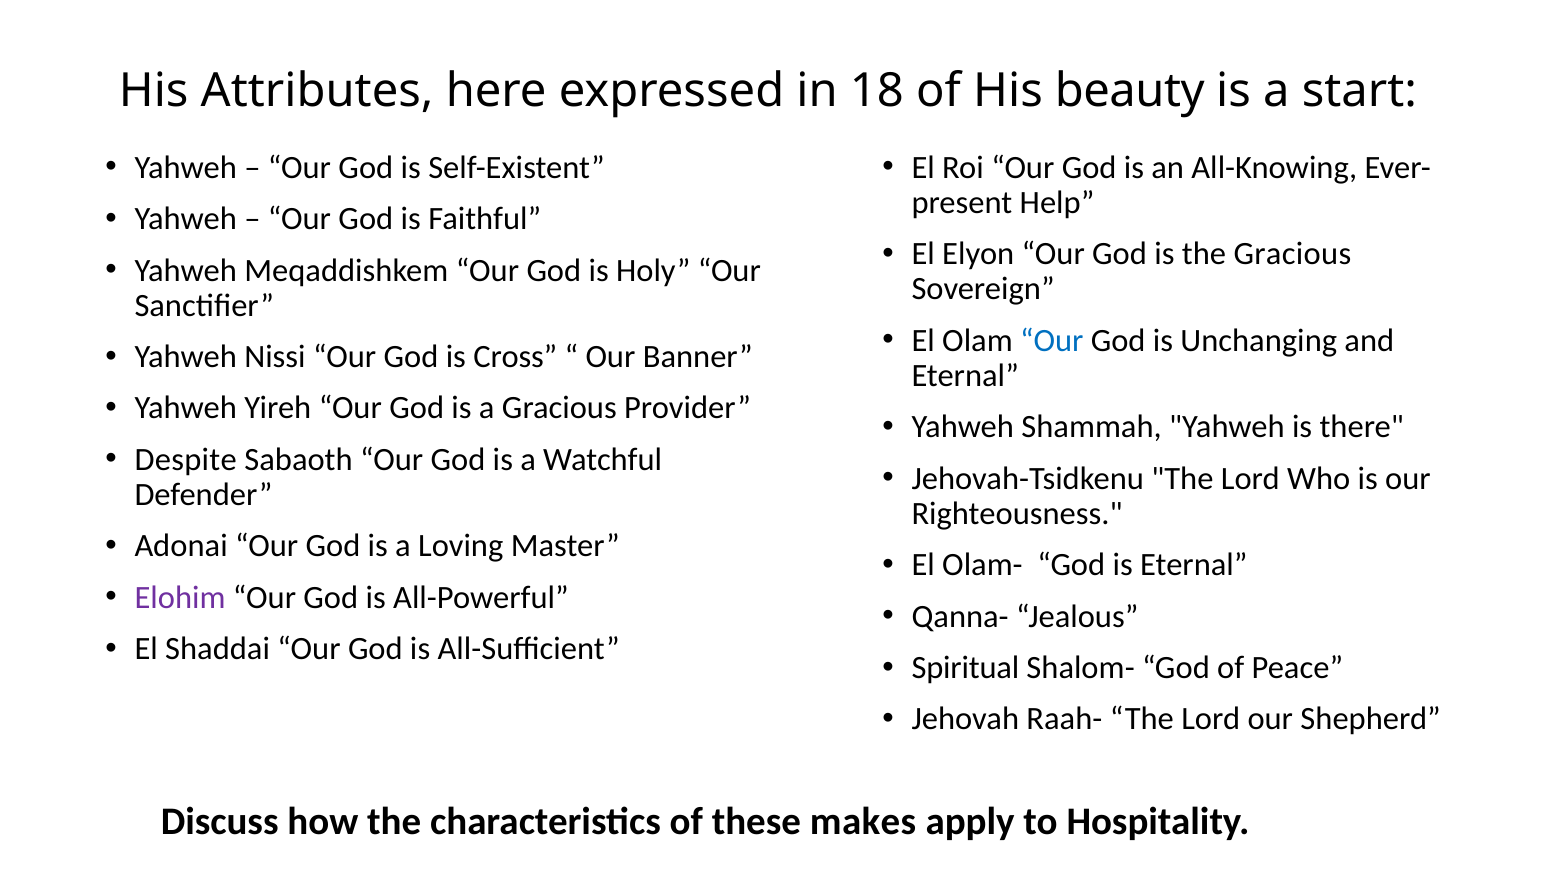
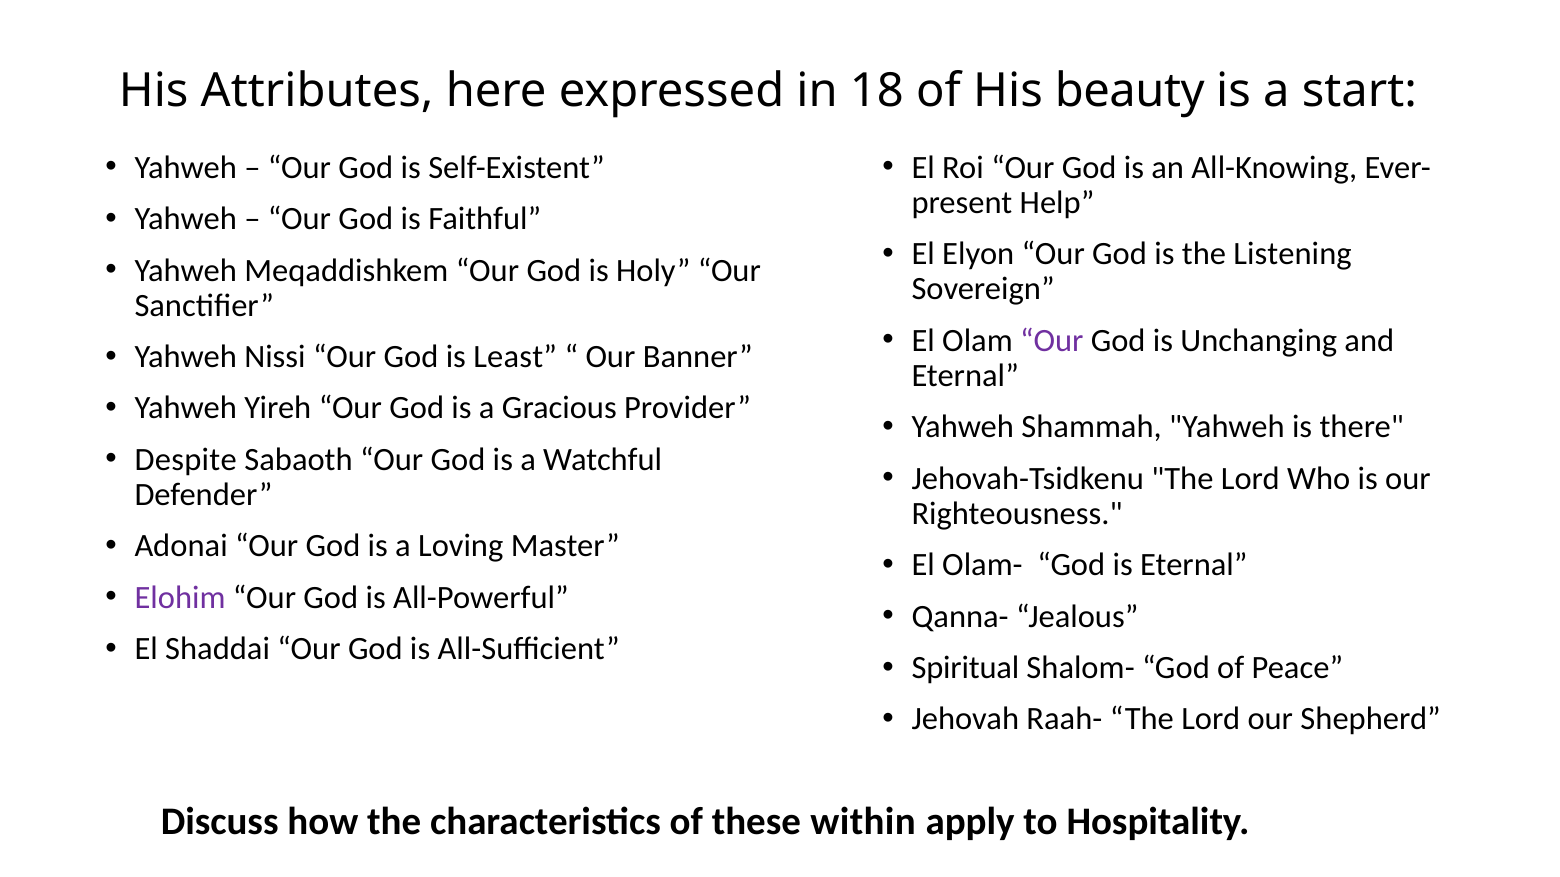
the Gracious: Gracious -> Listening
Our at (1052, 341) colour: blue -> purple
Cross: Cross -> Least
makes: makes -> within
